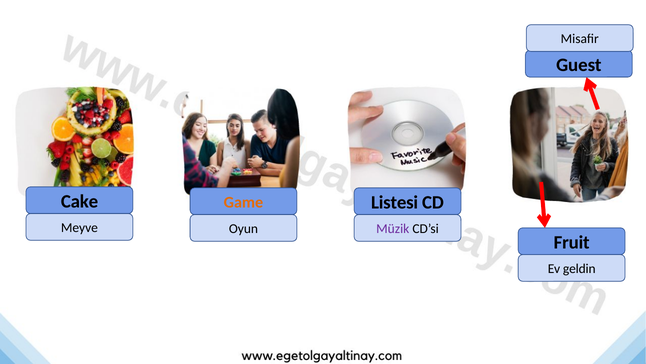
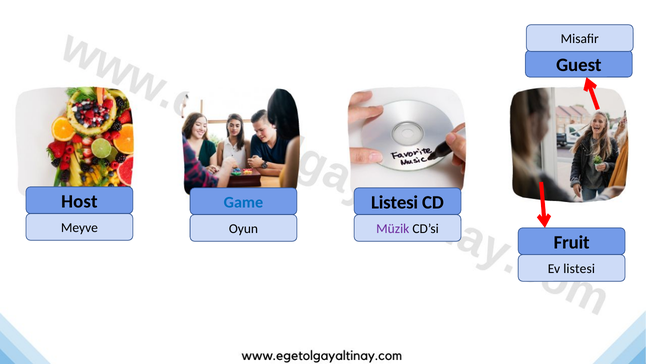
Cake: Cake -> Host
Game colour: orange -> blue
Ev geldin: geldin -> listesi
